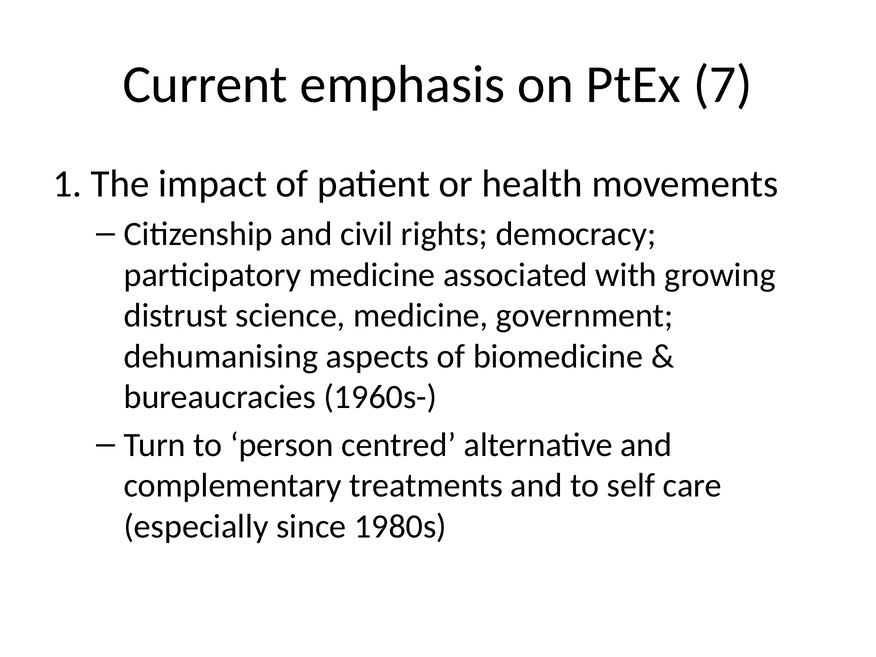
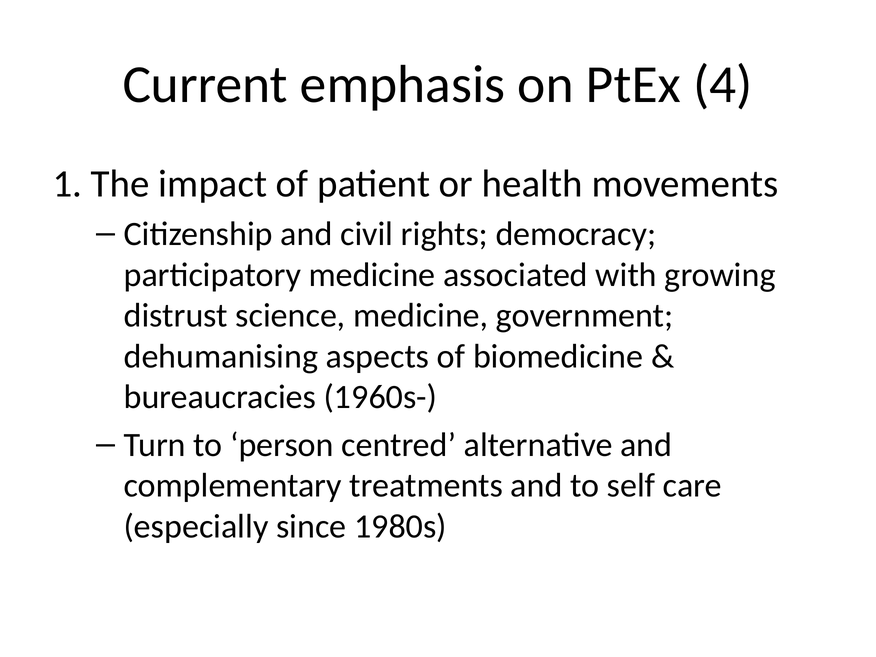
7: 7 -> 4
